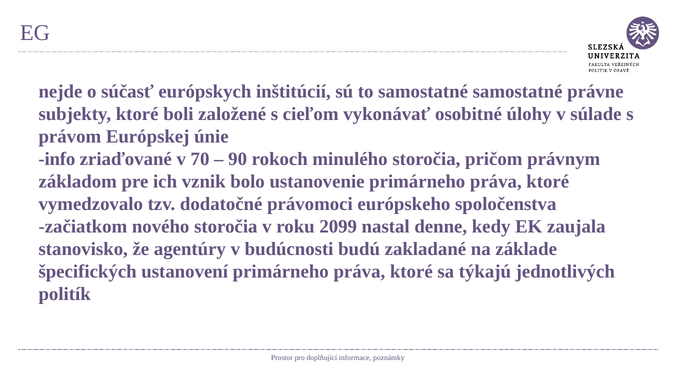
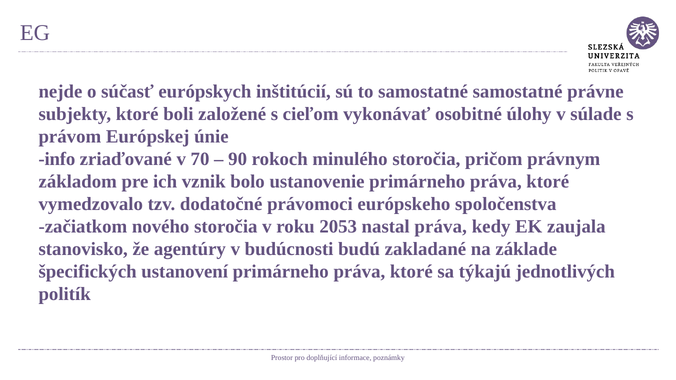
2099: 2099 -> 2053
nastal denne: denne -> práva
